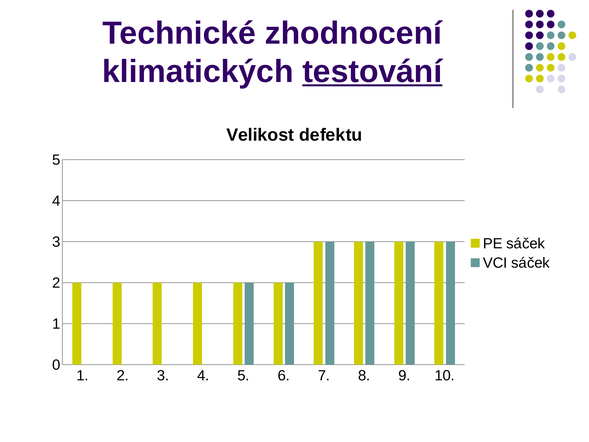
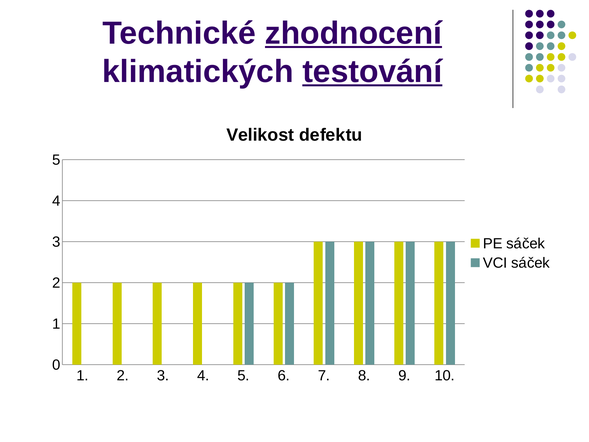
zhodnocení underline: none -> present
